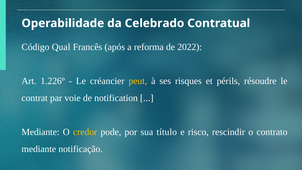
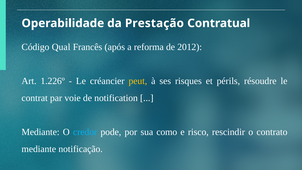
Celebrado: Celebrado -> Prestação
2022: 2022 -> 2012
credor colour: yellow -> light blue
título: título -> como
